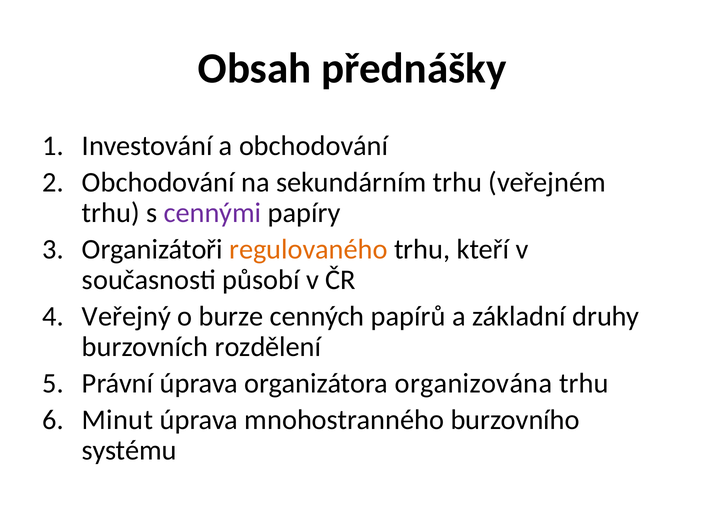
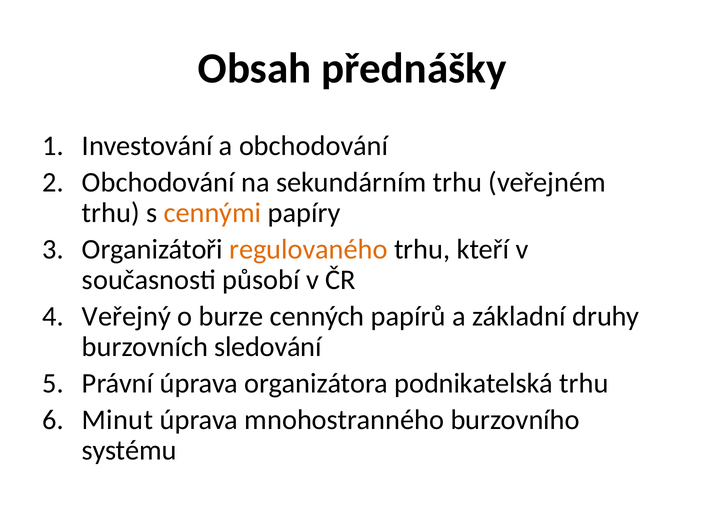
cennými colour: purple -> orange
rozdělení: rozdělení -> sledování
organizována: organizována -> podnikatelská
